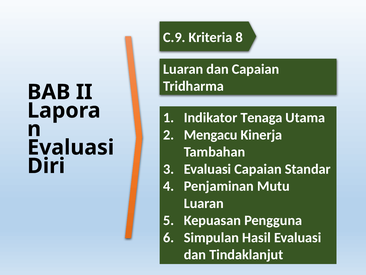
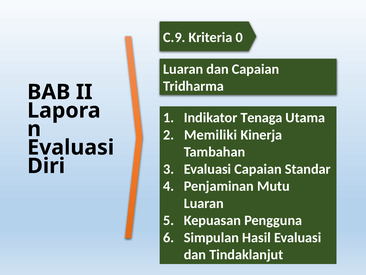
8: 8 -> 0
Mengacu: Mengacu -> Memiliki
